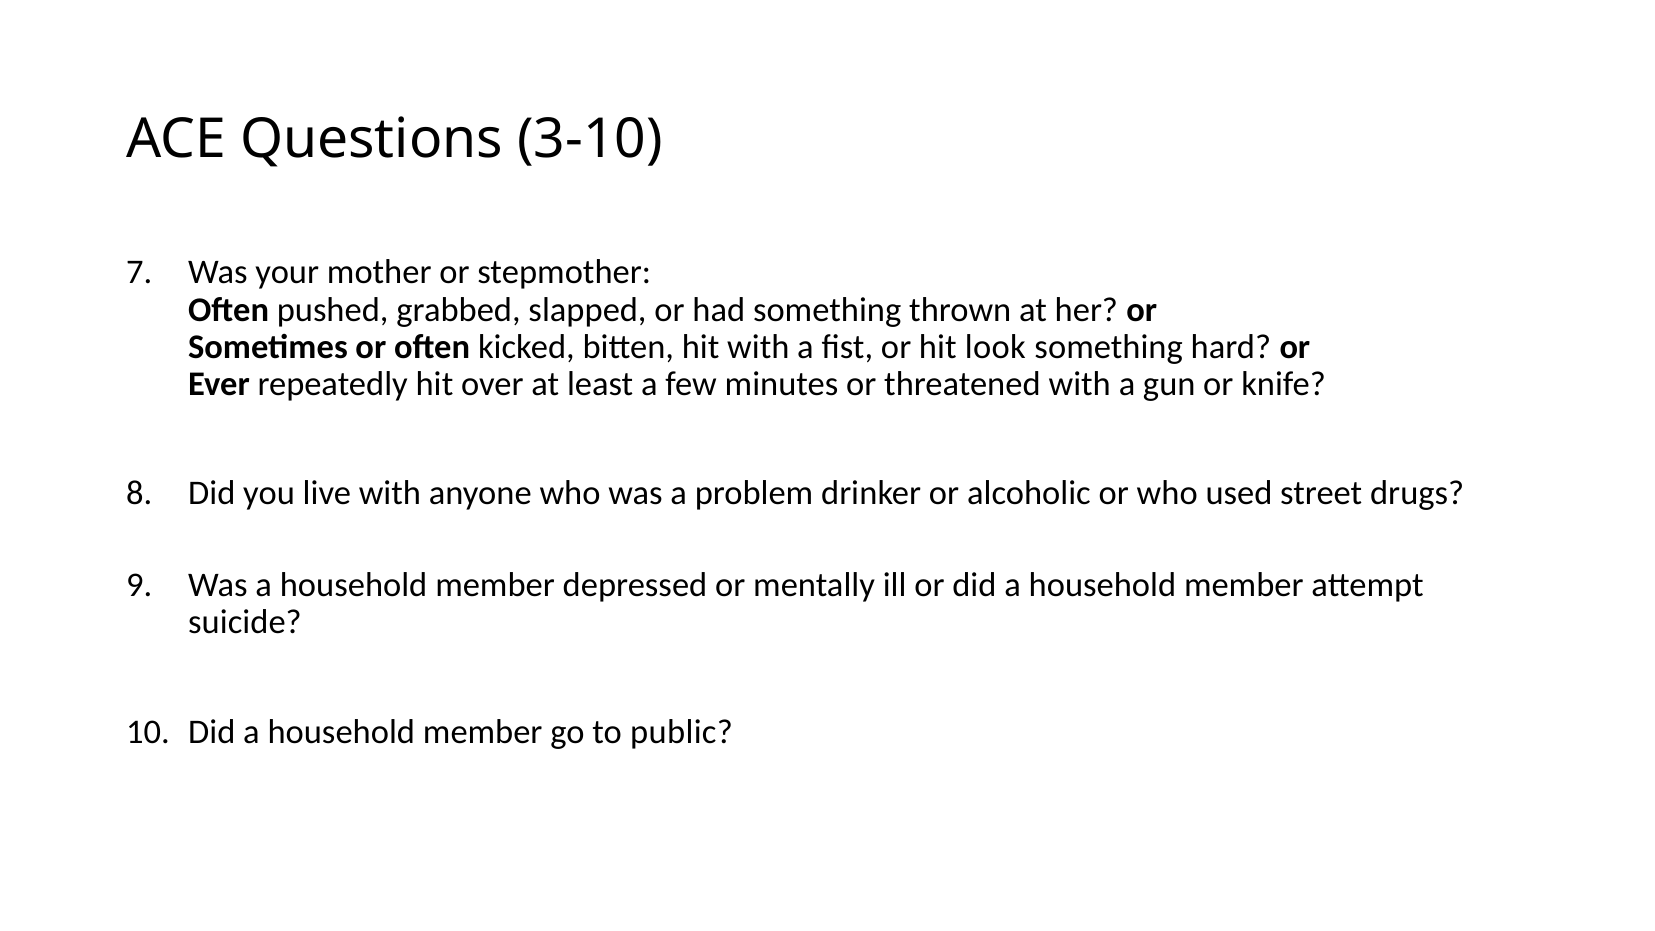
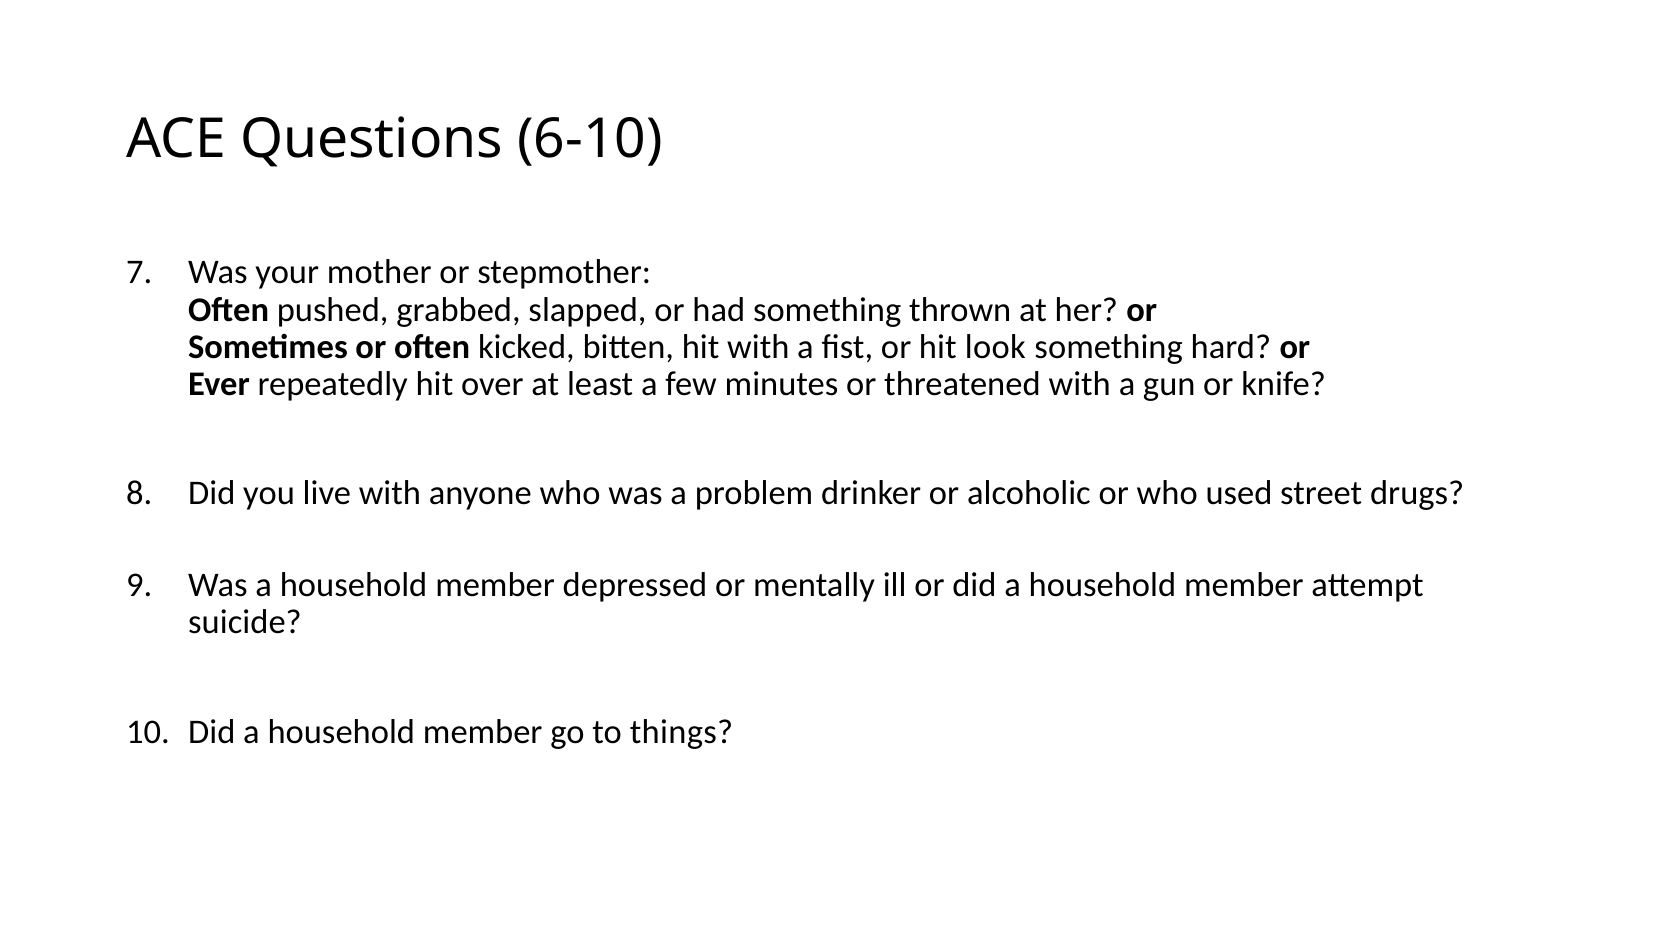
3-10: 3-10 -> 6-10
public: public -> things
